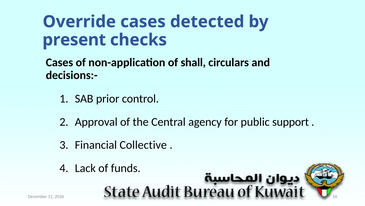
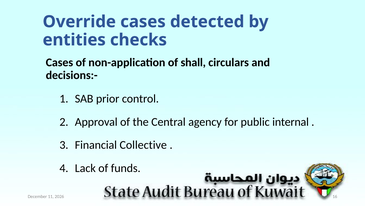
present: present -> entities
support: support -> internal
